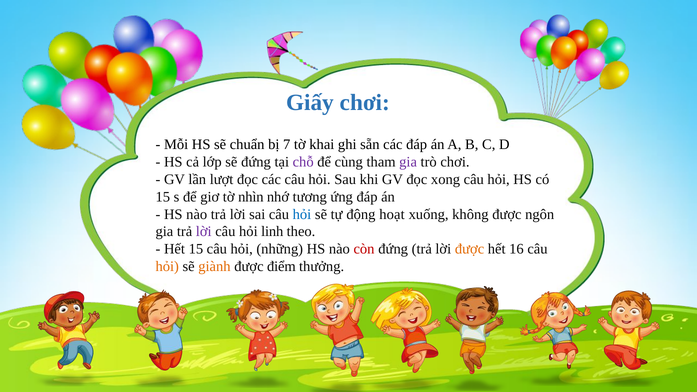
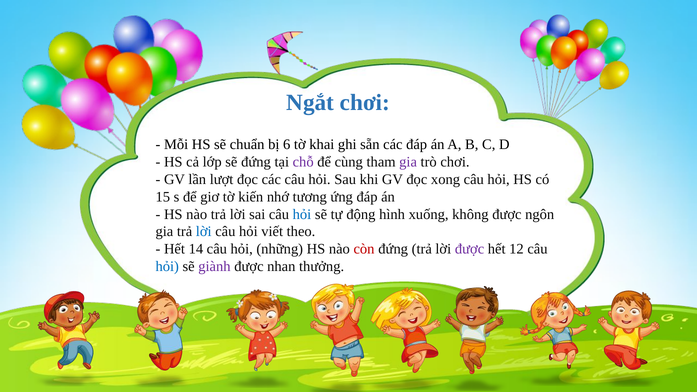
Giấy: Giấy -> Ngắt
7: 7 -> 6
nhìn: nhìn -> kiến
hoạt: hoạt -> hình
lời at (204, 232) colour: purple -> blue
linh: linh -> viết
Hết 15: 15 -> 14
được at (470, 249) colour: orange -> purple
16: 16 -> 12
hỏi at (167, 267) colour: orange -> blue
giành colour: orange -> purple
điểm: điểm -> nhan
